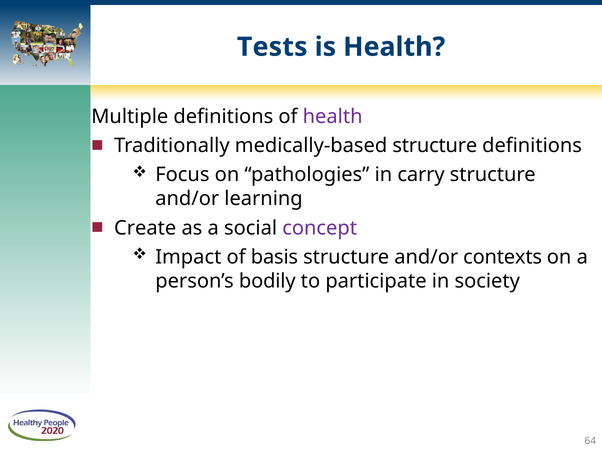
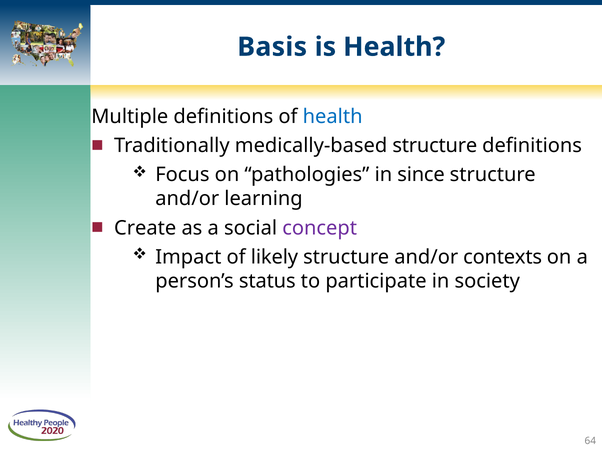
Tests: Tests -> Basis
health at (333, 117) colour: purple -> blue
carry: carry -> since
basis: basis -> likely
bodily: bodily -> status
